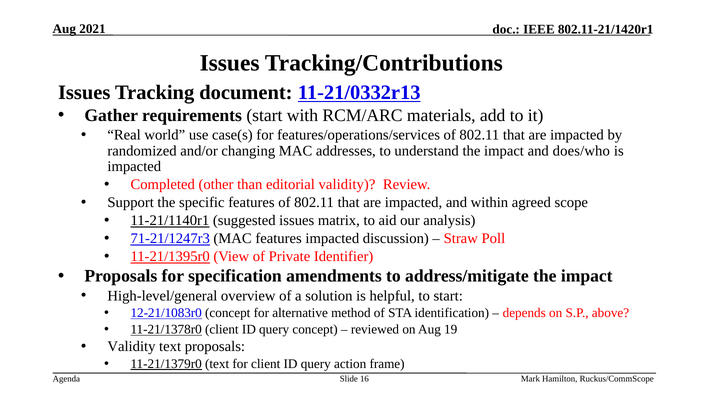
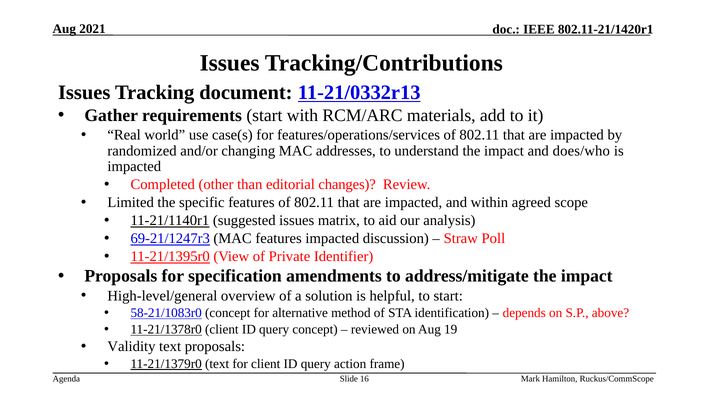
editorial validity: validity -> changes
Support: Support -> Limited
71-21/1247r3: 71-21/1247r3 -> 69-21/1247r3
12-21/1083r0: 12-21/1083r0 -> 58-21/1083r0
